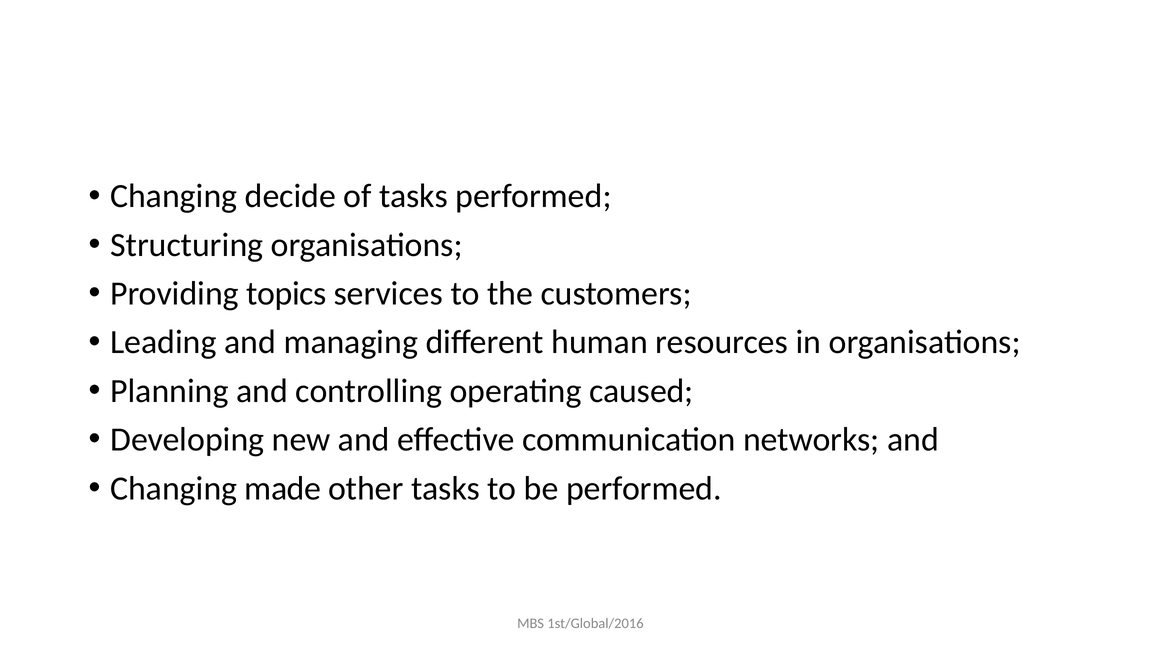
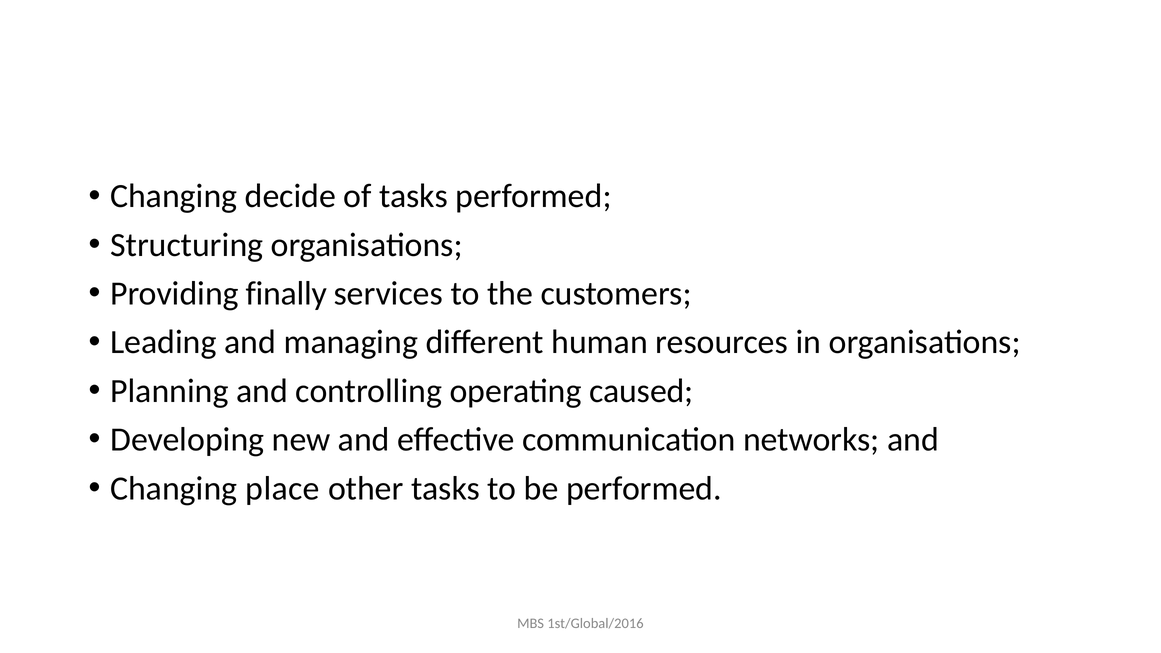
topics: topics -> finally
made: made -> place
